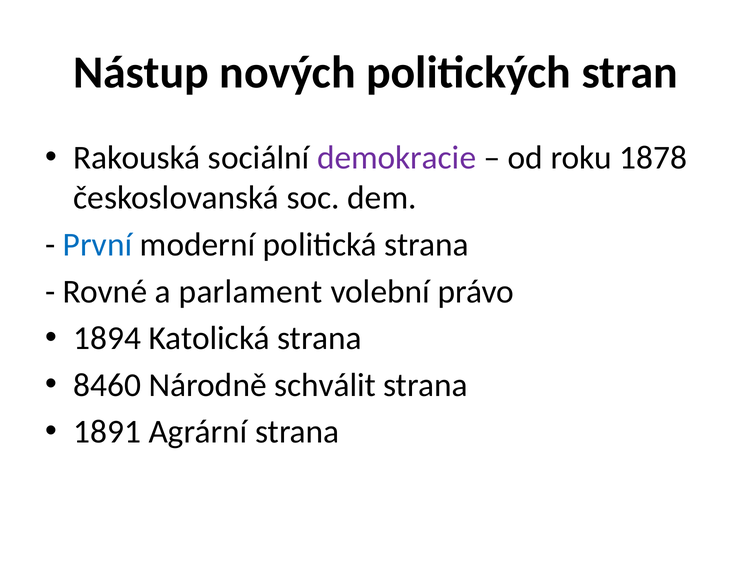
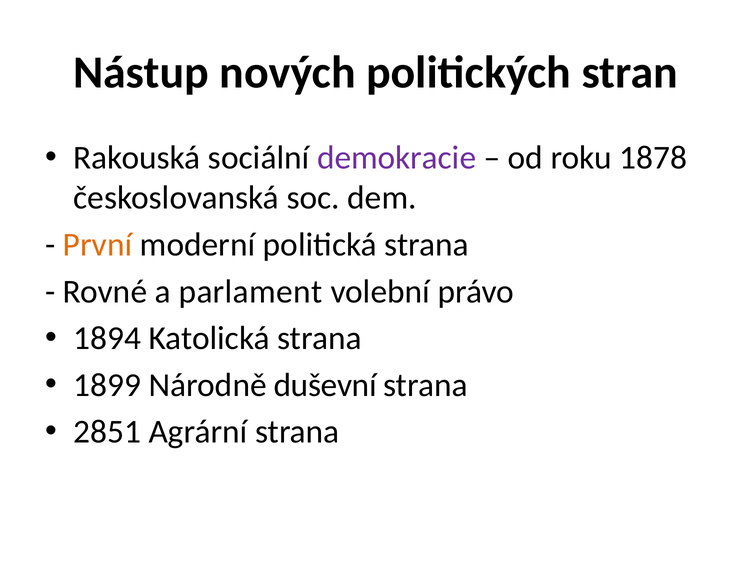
První colour: blue -> orange
8460: 8460 -> 1899
schválit: schválit -> duševní
1891: 1891 -> 2851
